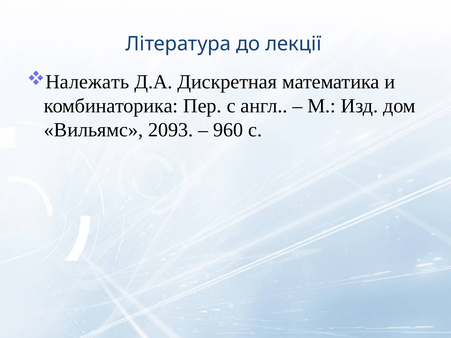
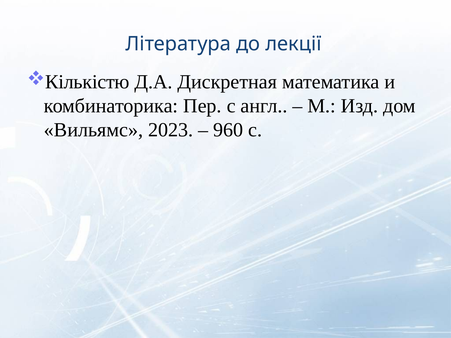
Належать: Належать -> Кількістю
2093: 2093 -> 2023
